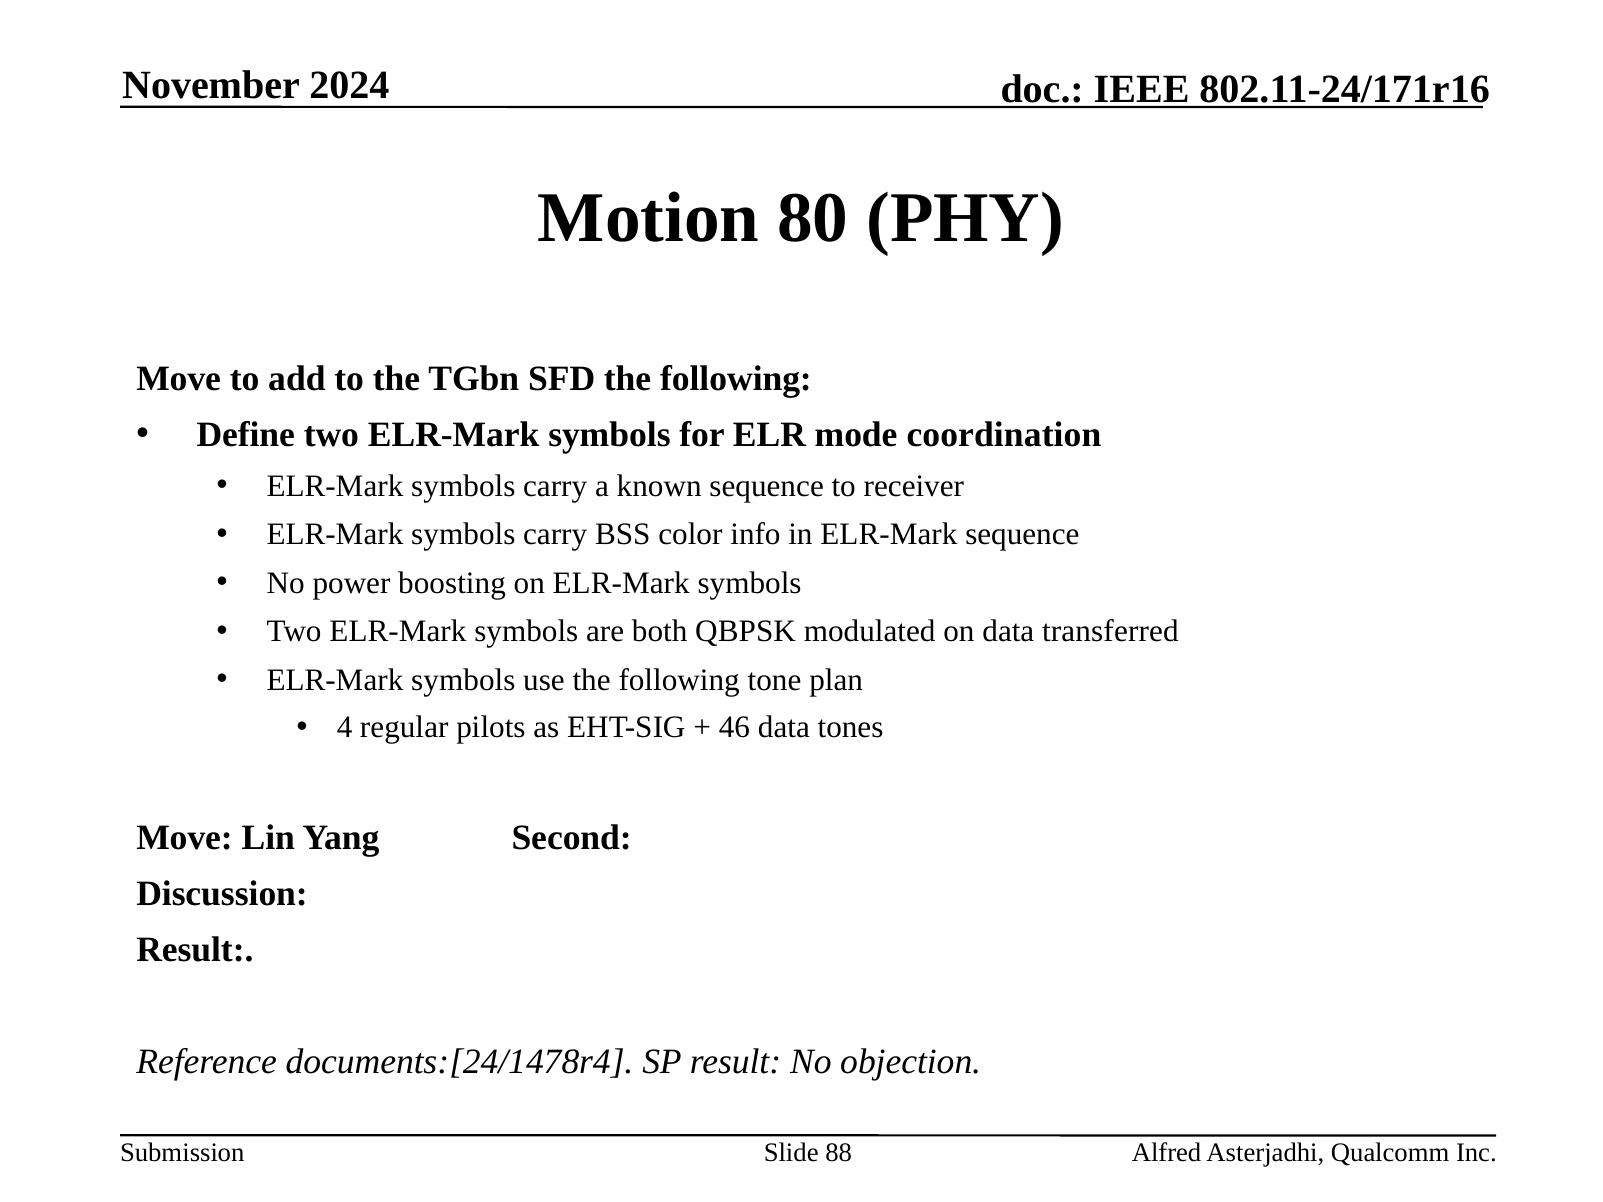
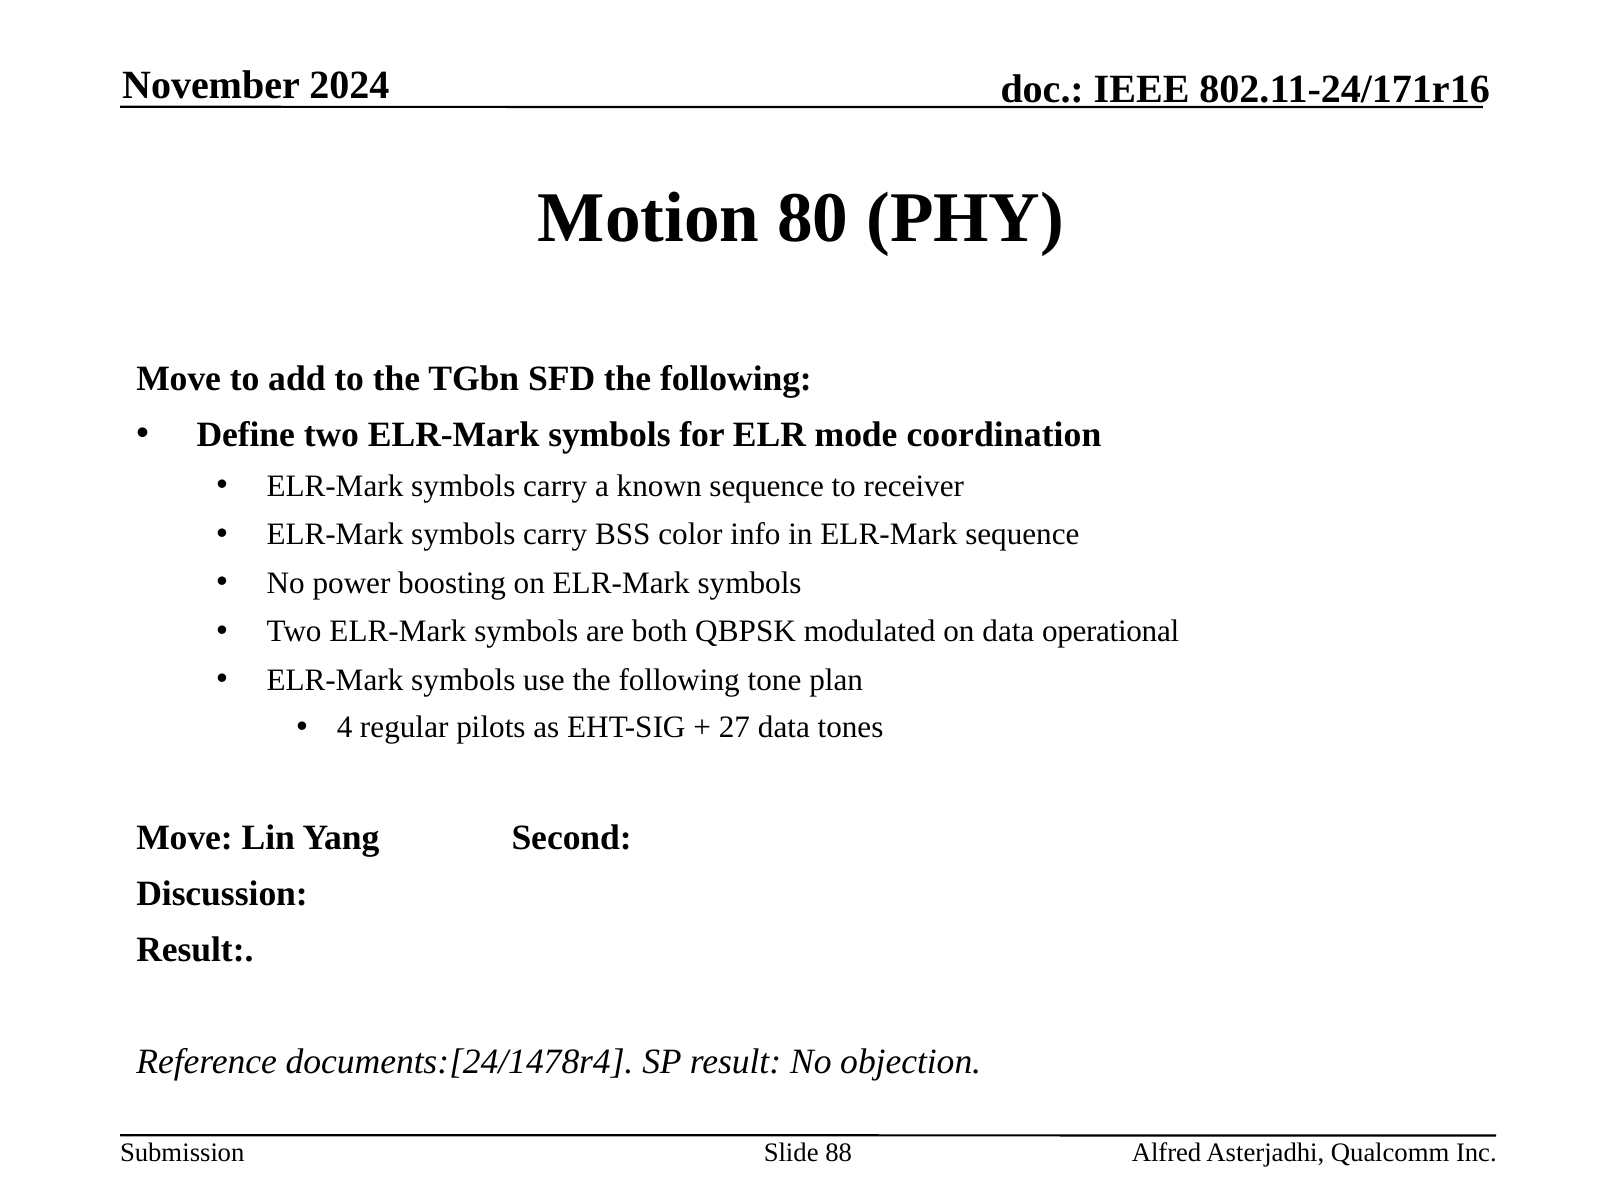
transferred: transferred -> operational
46: 46 -> 27
